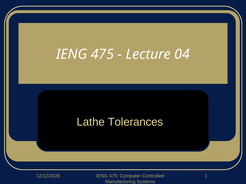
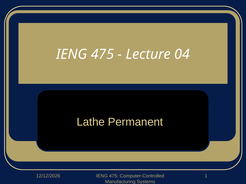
Tolerances: Tolerances -> Permanent
